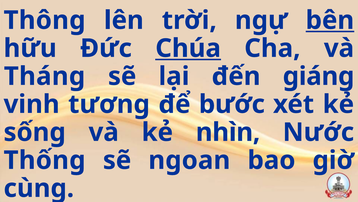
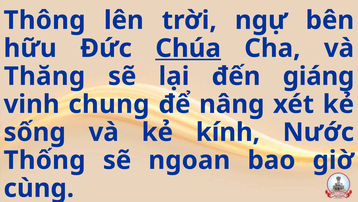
bên underline: present -> none
Tháng: Tháng -> Thăng
tương: tương -> chung
bước: bước -> nâng
nhìn: nhìn -> kính
